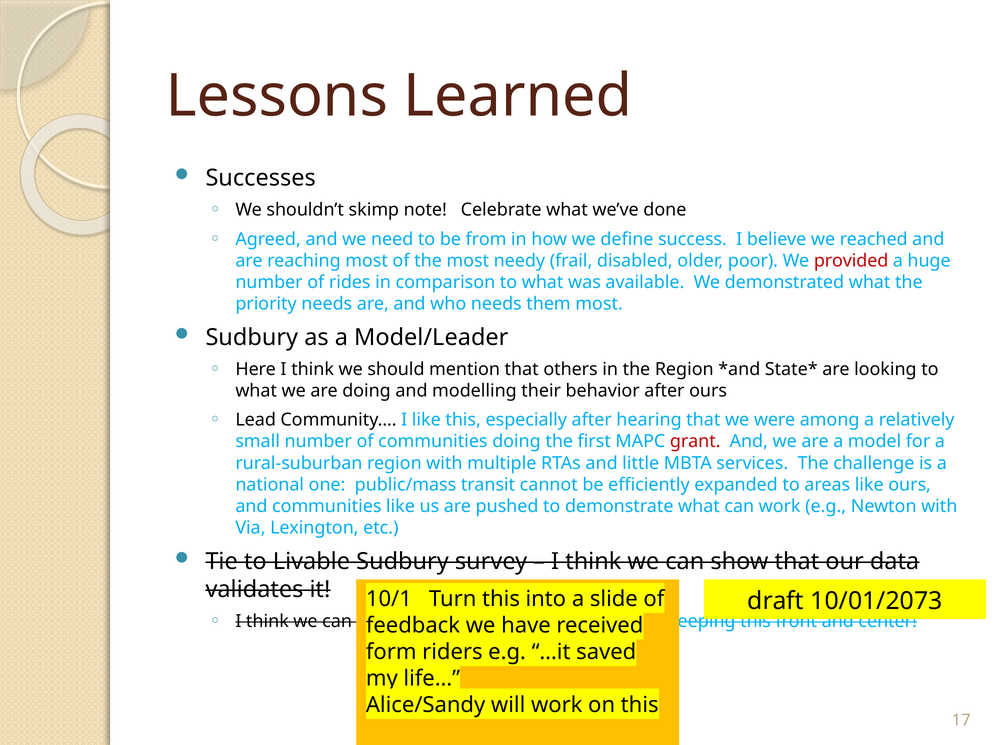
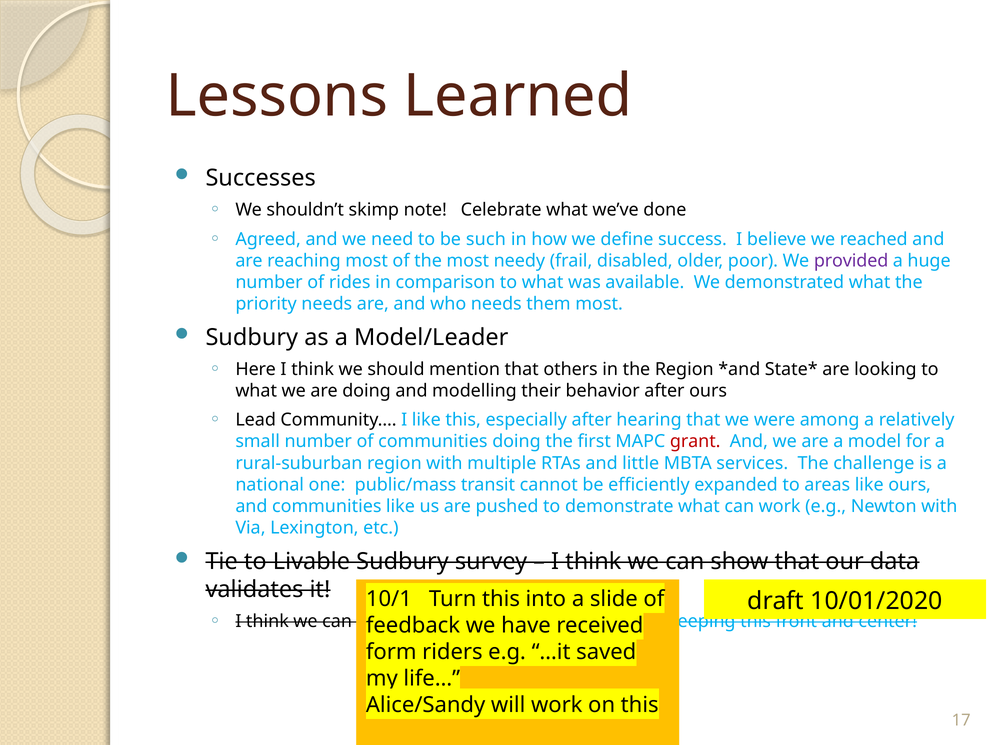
from: from -> such
provided colour: red -> purple
10/01/2073: 10/01/2073 -> 10/01/2020
